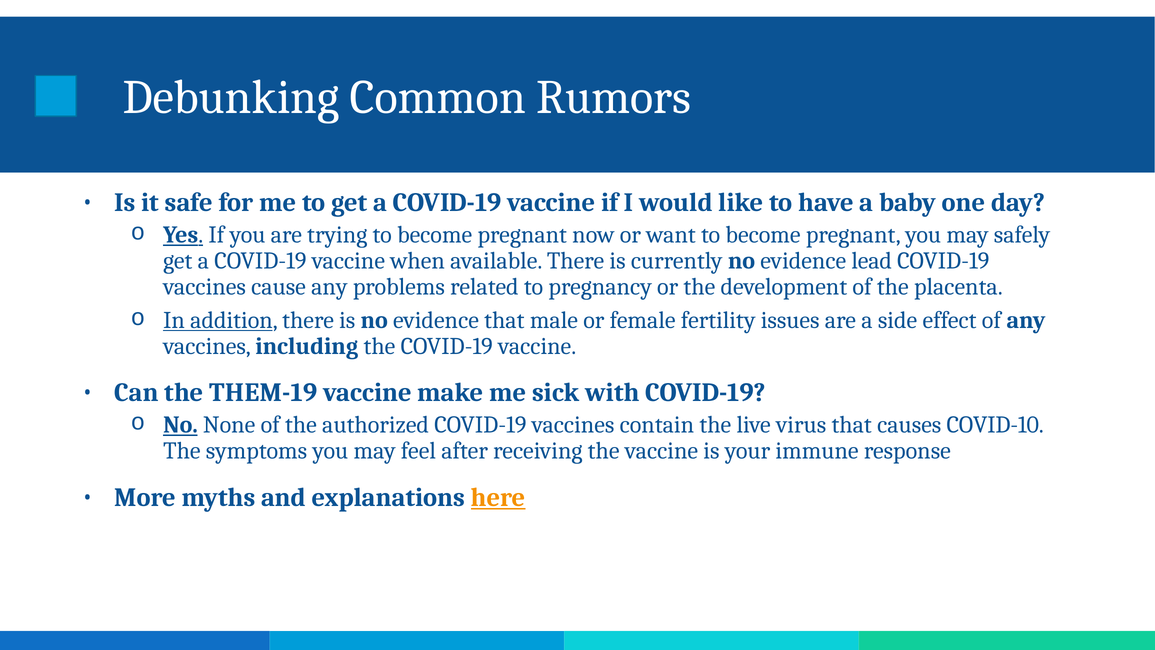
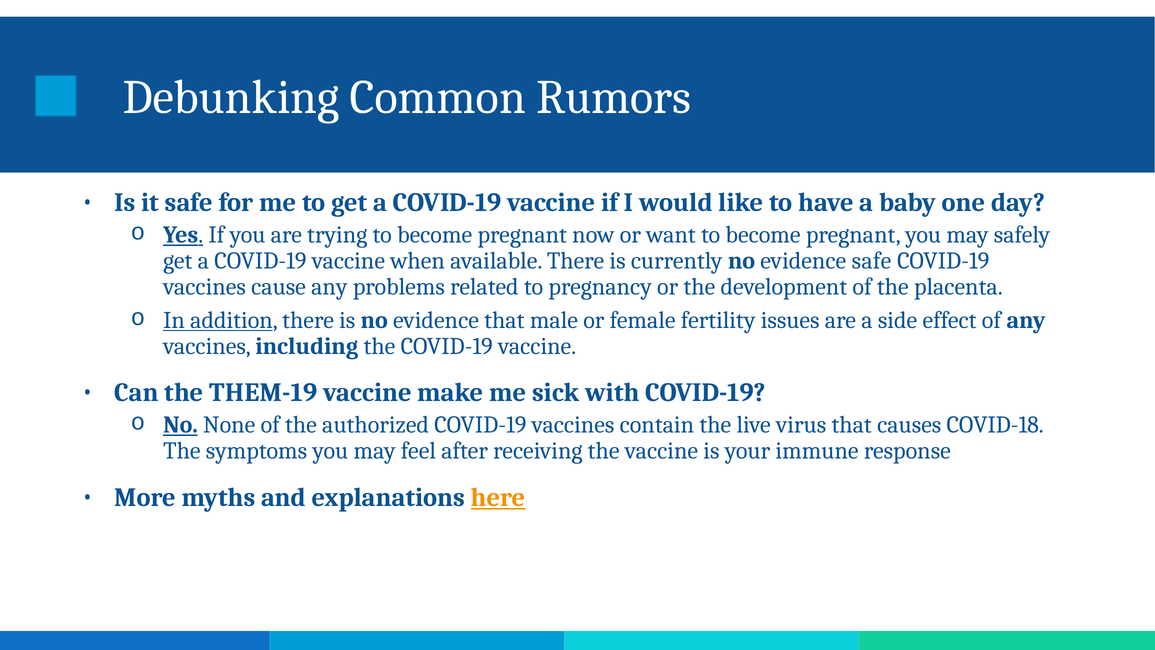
evidence lead: lead -> safe
COVID-10: COVID-10 -> COVID-18
